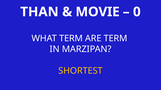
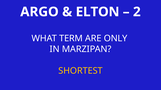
THAN: THAN -> ARGO
MOVIE: MOVIE -> ELTON
0: 0 -> 2
ARE TERM: TERM -> ONLY
